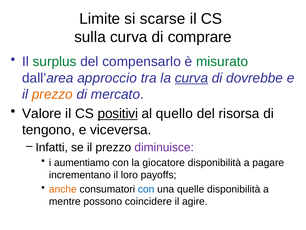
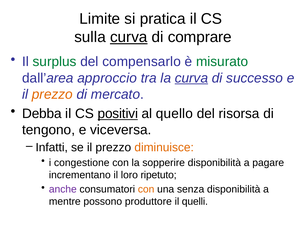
scarse: scarse -> pratica
curva at (129, 37) underline: none -> present
dovrebbe: dovrebbe -> successo
Valore: Valore -> Debba
diminuisce colour: purple -> orange
aumentiamo: aumentiamo -> congestione
giocatore: giocatore -> sopperire
payoffs: payoffs -> ripetuto
anche colour: orange -> purple
con at (146, 189) colour: blue -> orange
quelle: quelle -> senza
coincidere: coincidere -> produttore
agire: agire -> quelli
